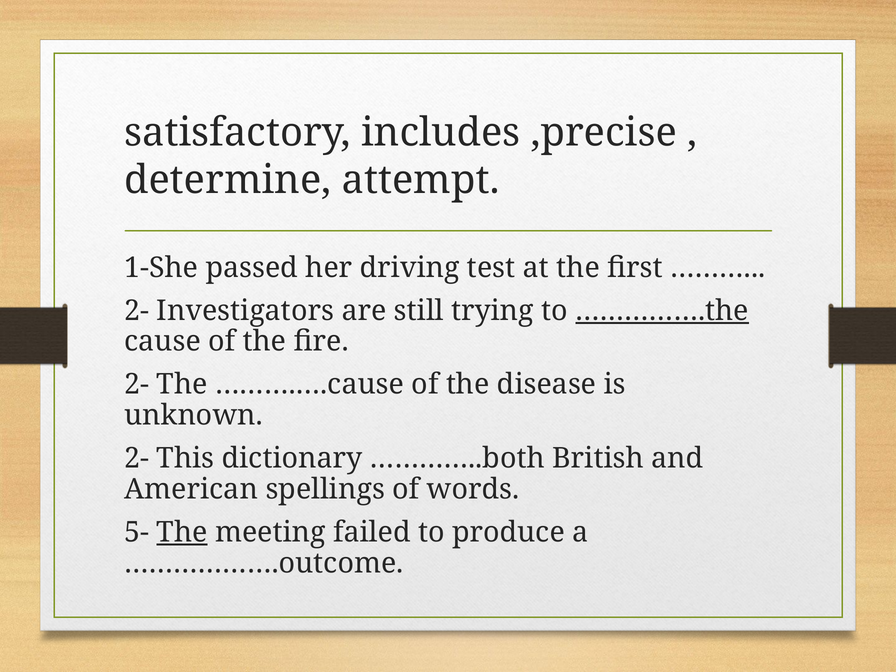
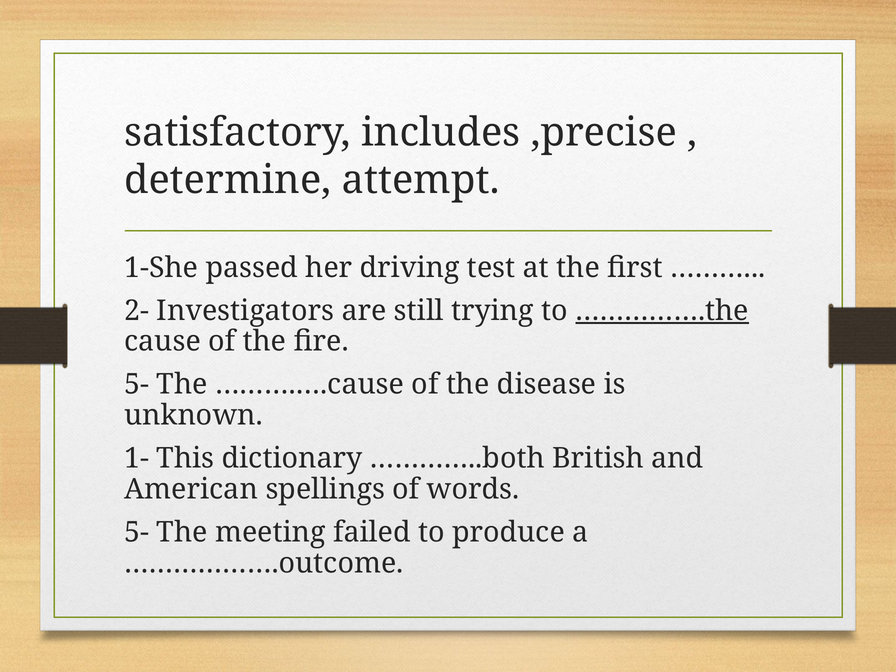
2- at (137, 384): 2- -> 5-
2- at (137, 458): 2- -> 1-
The at (182, 532) underline: present -> none
